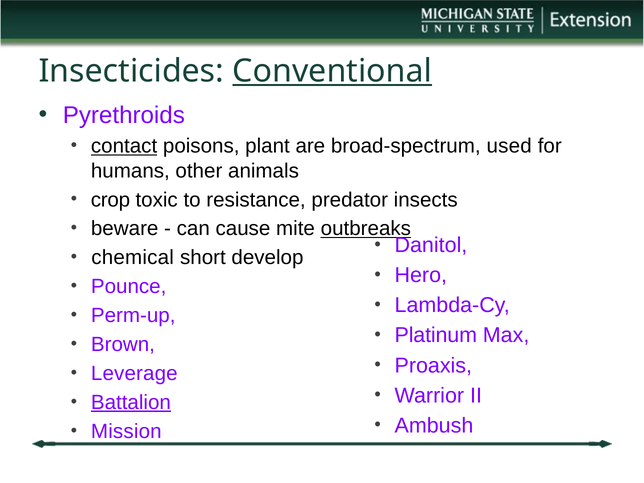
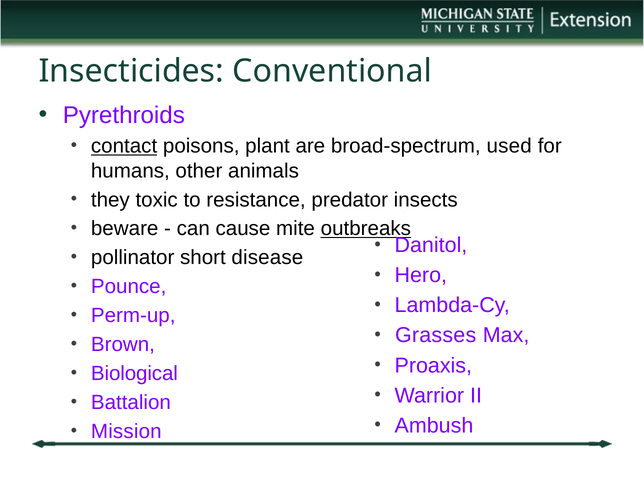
Conventional underline: present -> none
crop: crop -> they
chemical: chemical -> pollinator
develop: develop -> disease
Platinum: Platinum -> Grasses
Leverage: Leverage -> Biological
Battalion underline: present -> none
